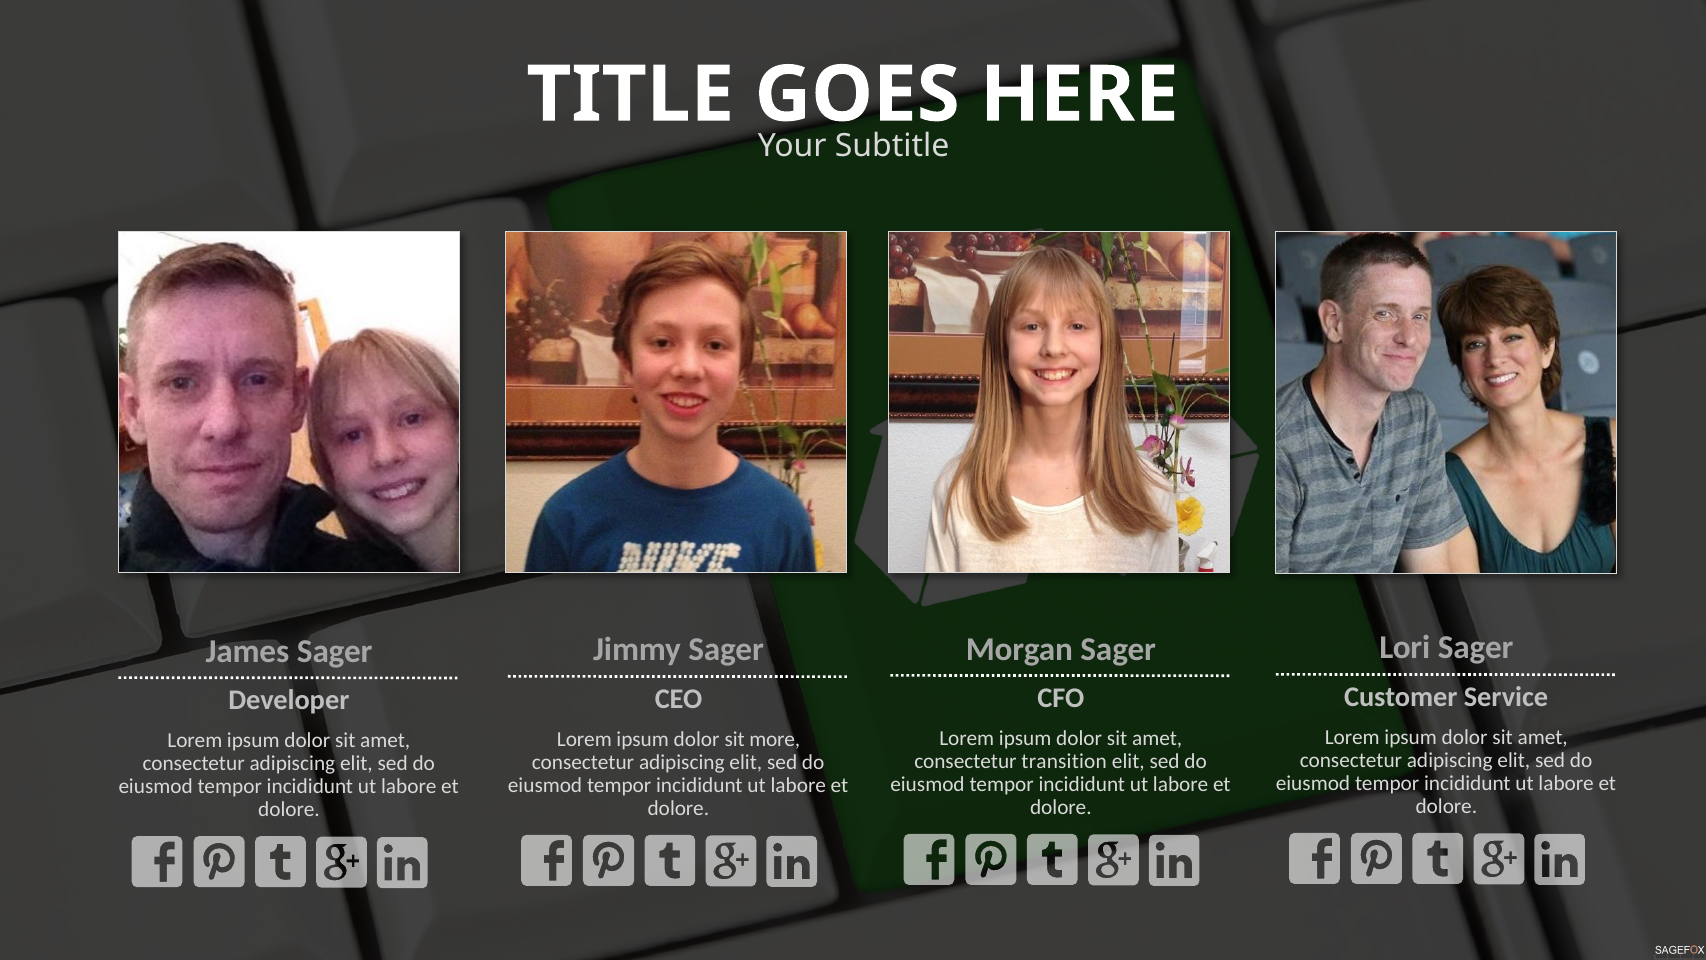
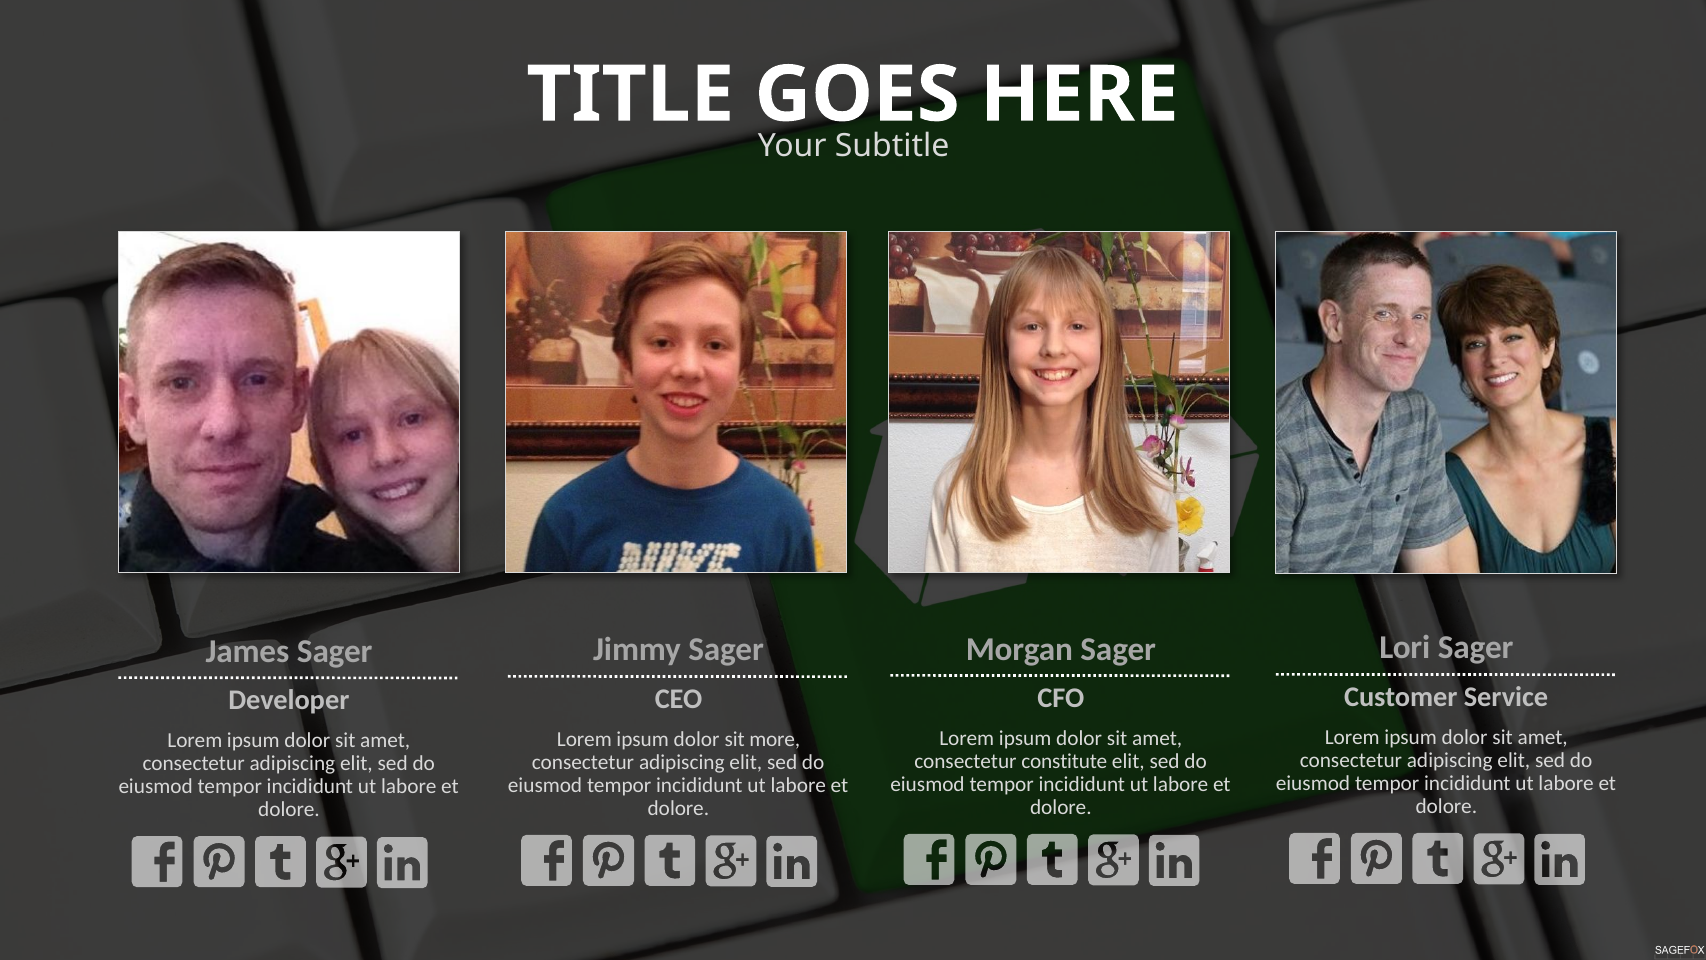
transition: transition -> constitute
